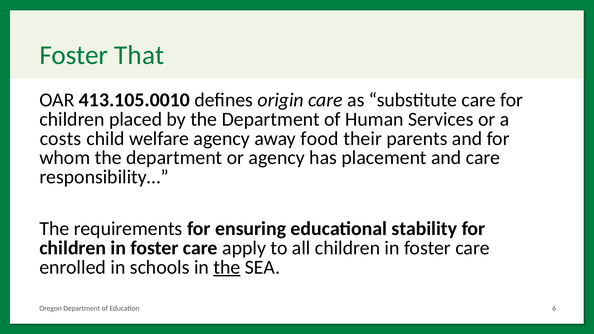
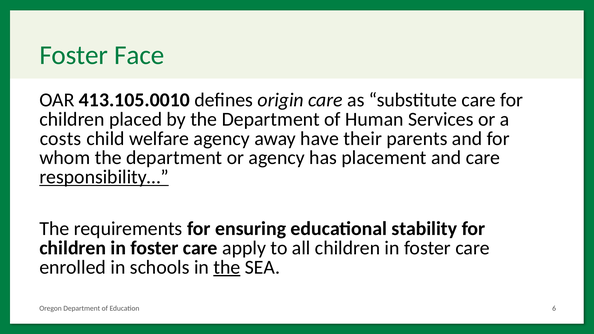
That: That -> Face
food: food -> have
responsibility… underline: none -> present
